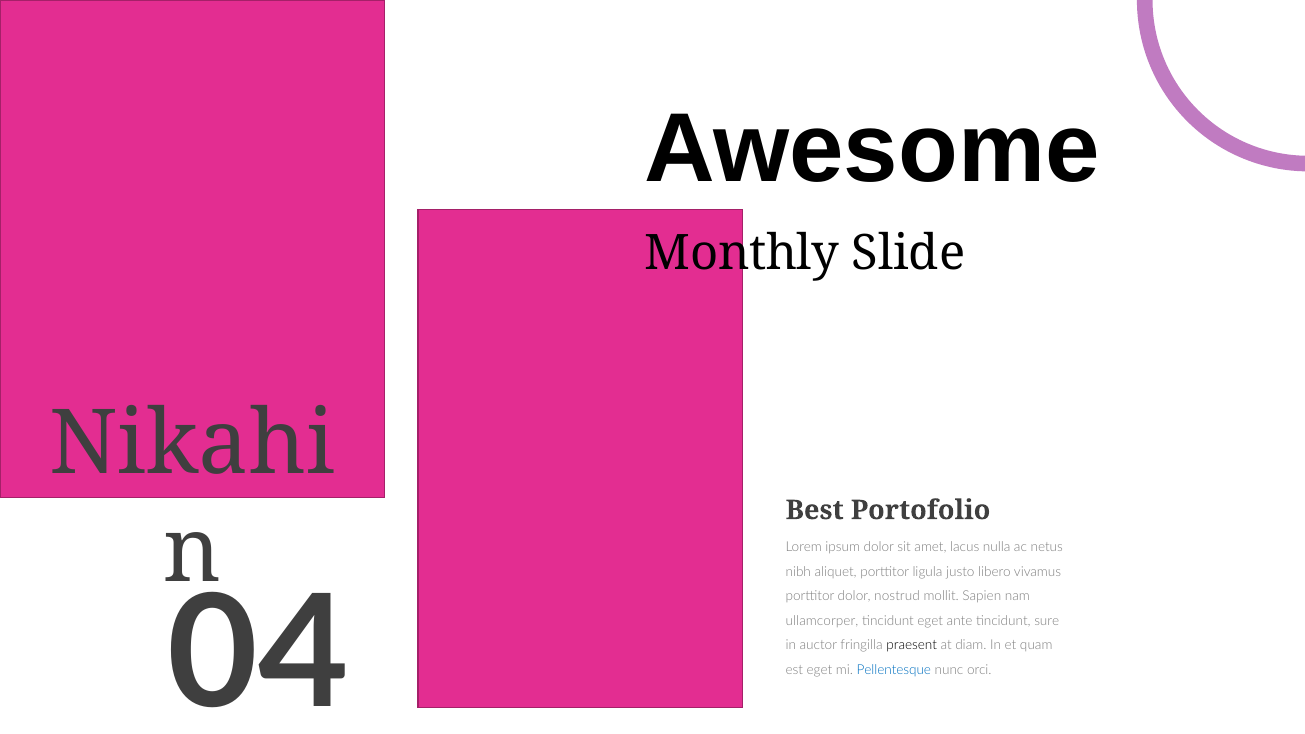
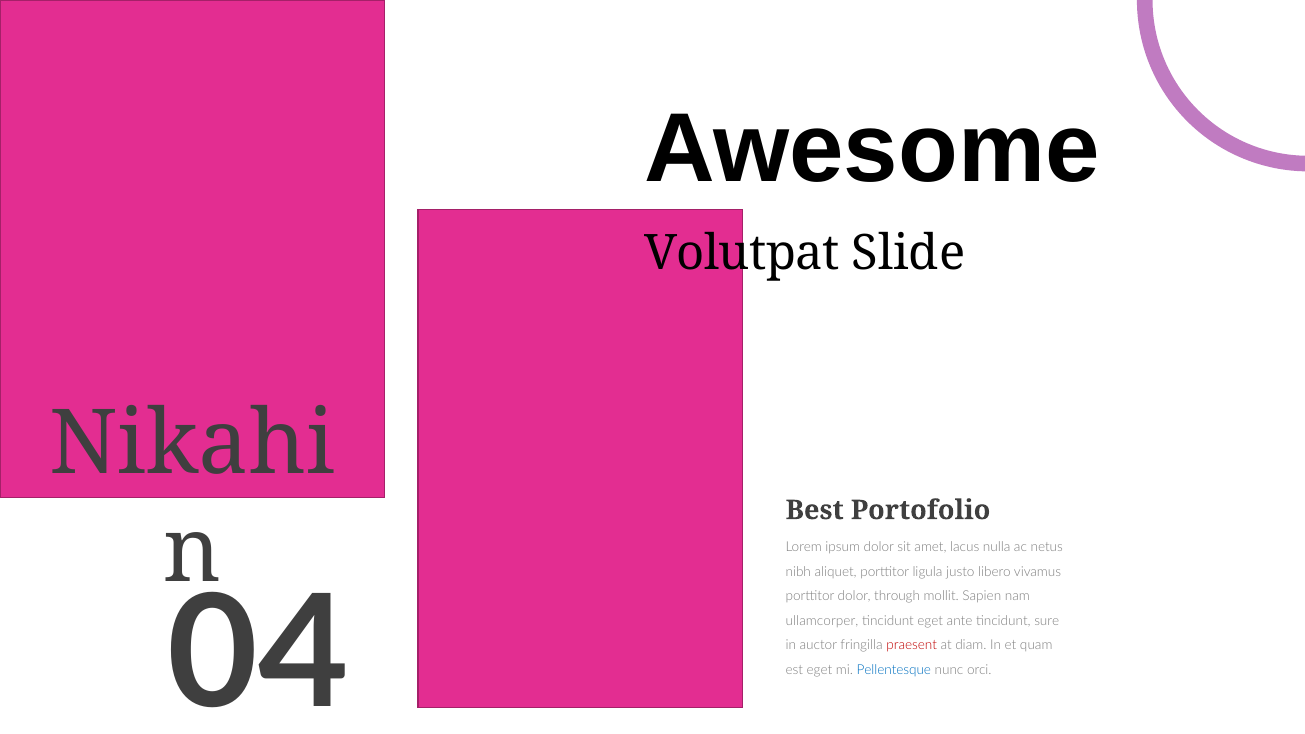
Monthly: Monthly -> Volutpat
nostrud: nostrud -> through
praesent colour: black -> red
